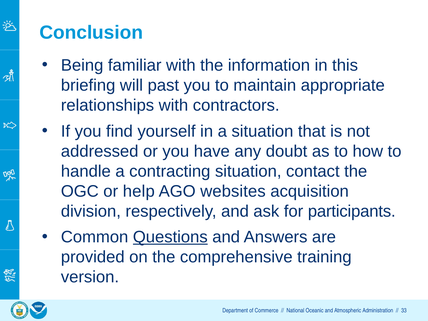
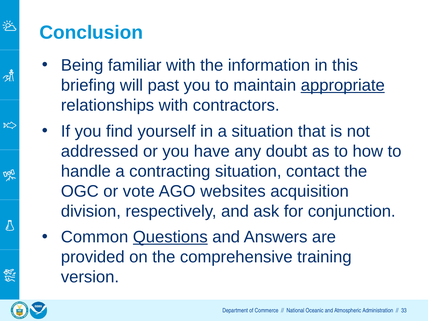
appropriate underline: none -> present
help: help -> vote
participants: participants -> conjunction
